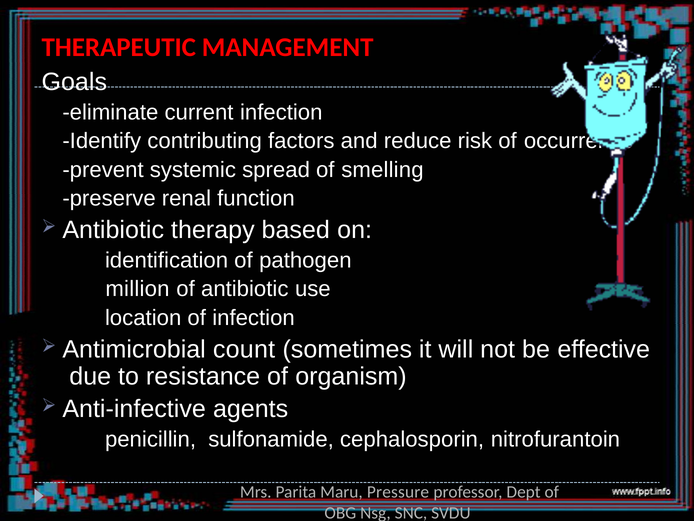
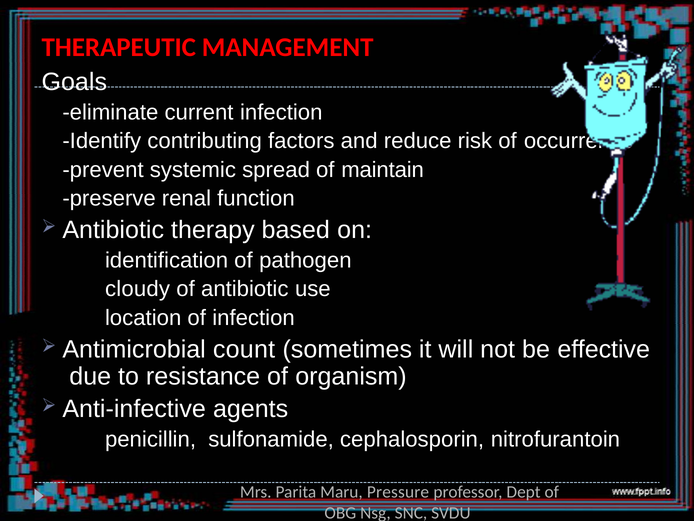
smelling: smelling -> maintain
million: million -> cloudy
